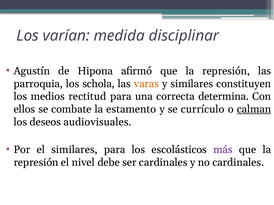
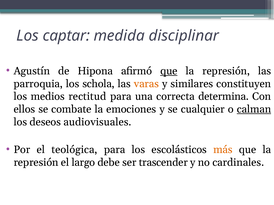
varían: varían -> captar
que at (169, 71) underline: none -> present
estamento: estamento -> emociones
currículo: currículo -> cualquier
el similares: similares -> teológica
más colour: purple -> orange
nivel: nivel -> largo
ser cardinales: cardinales -> trascender
